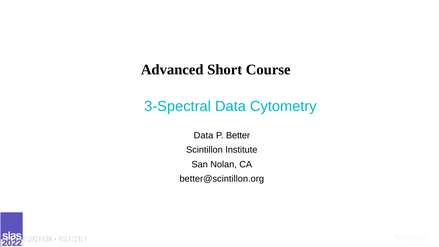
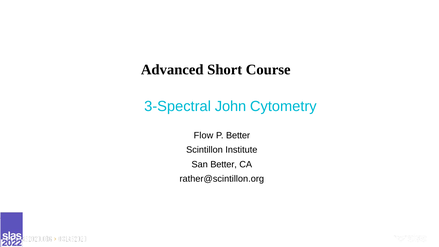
3-Spectral Data: Data -> John
Data at (204, 135): Data -> Flow
San Nolan: Nolan -> Better
better@scintillon.org: better@scintillon.org -> rather@scintillon.org
